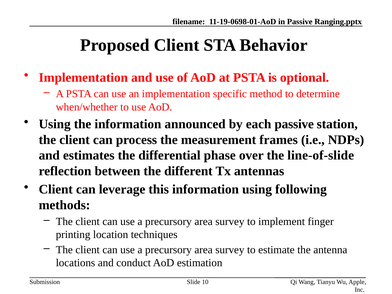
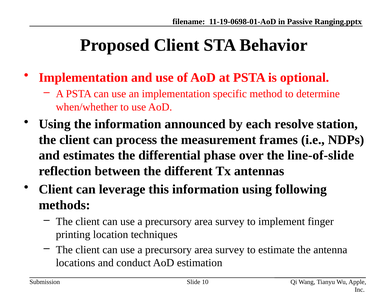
each passive: passive -> resolve
